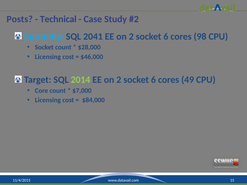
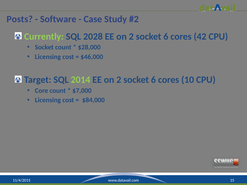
Technical: Technical -> Software
Currently colour: light blue -> light green
2041: 2041 -> 2028
98: 98 -> 42
49: 49 -> 10
